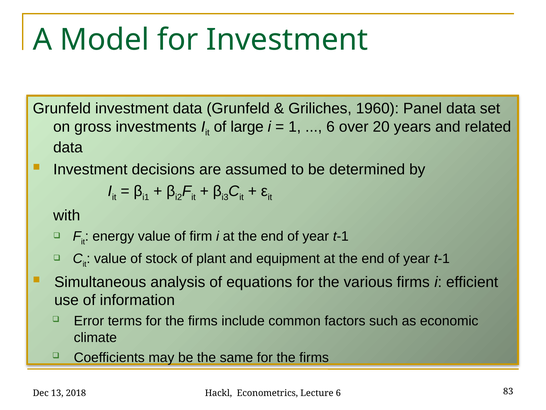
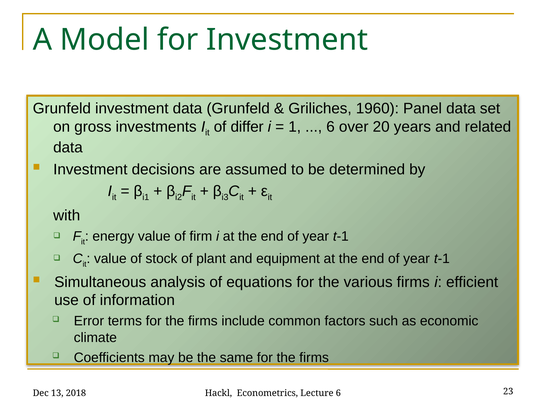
large: large -> differ
83: 83 -> 23
